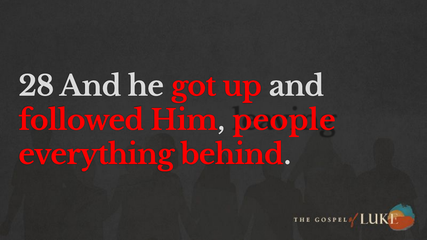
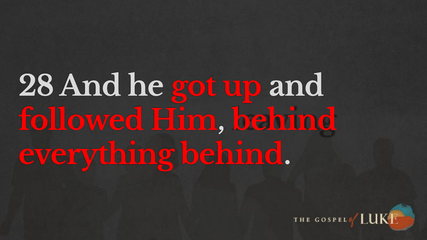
Him people: people -> behind
